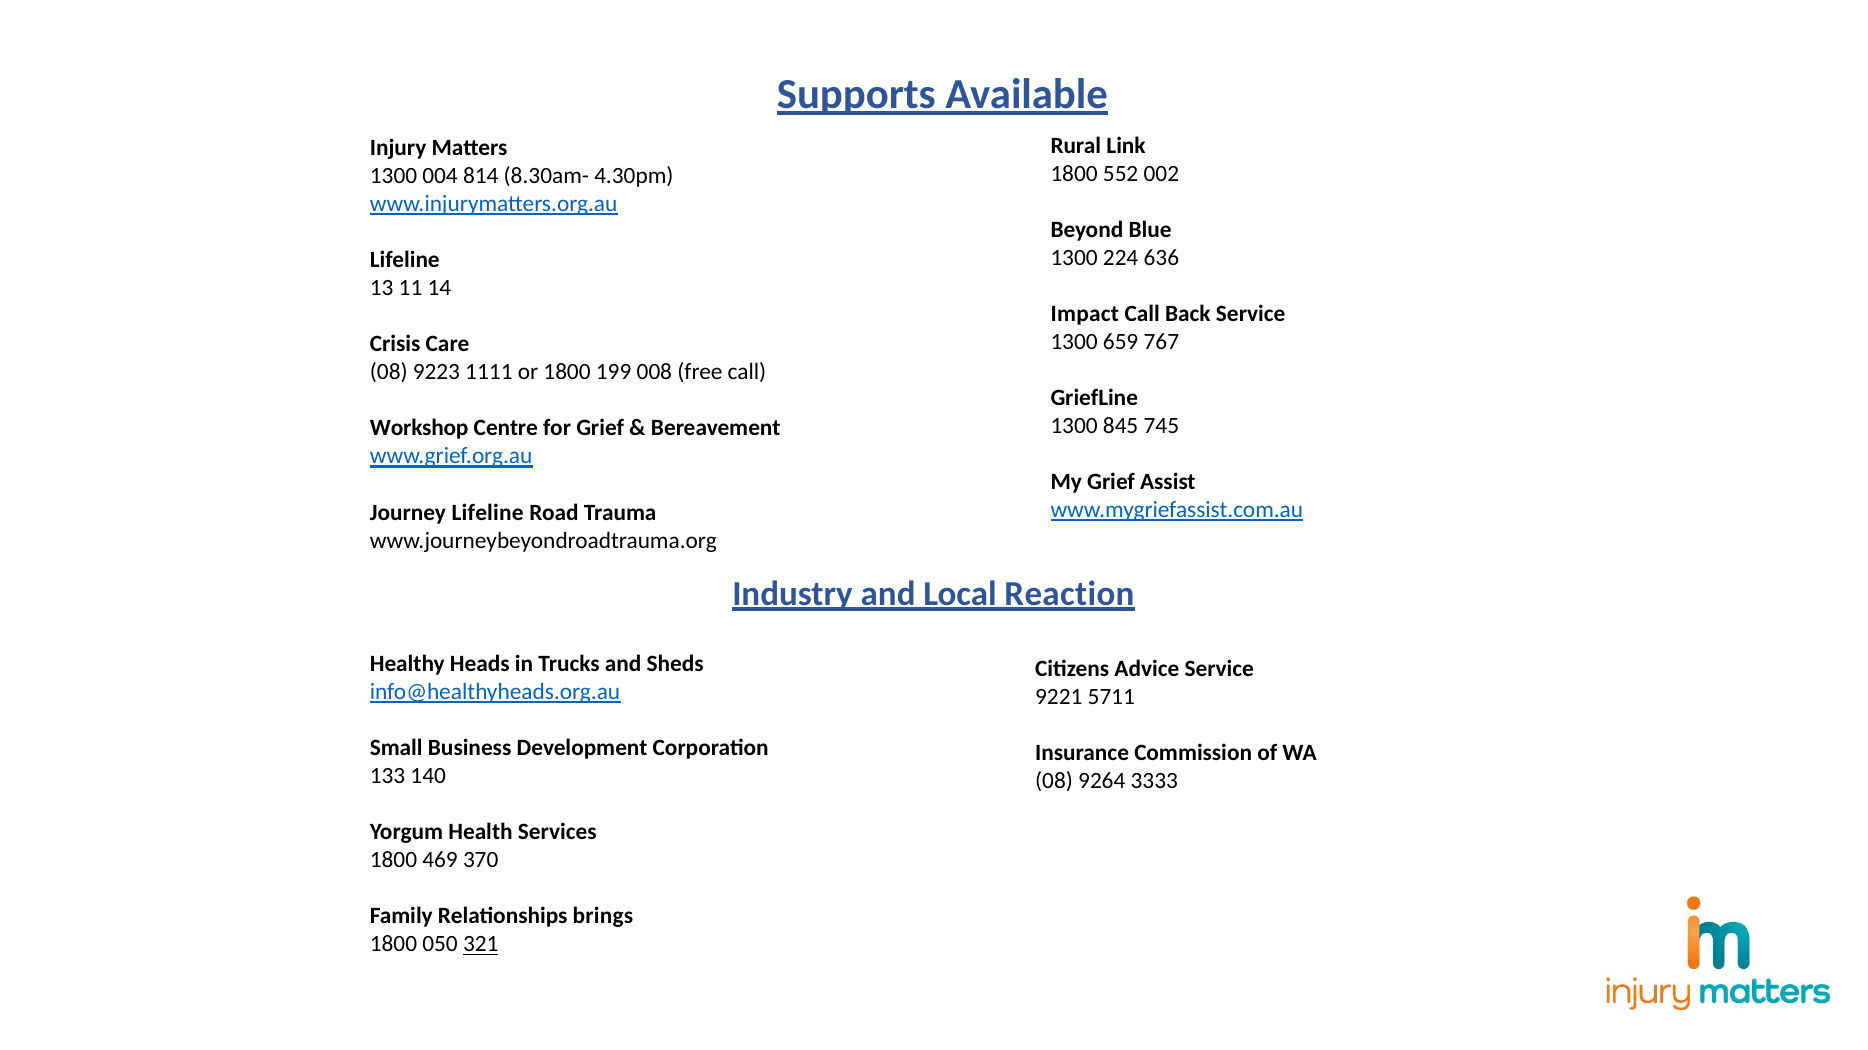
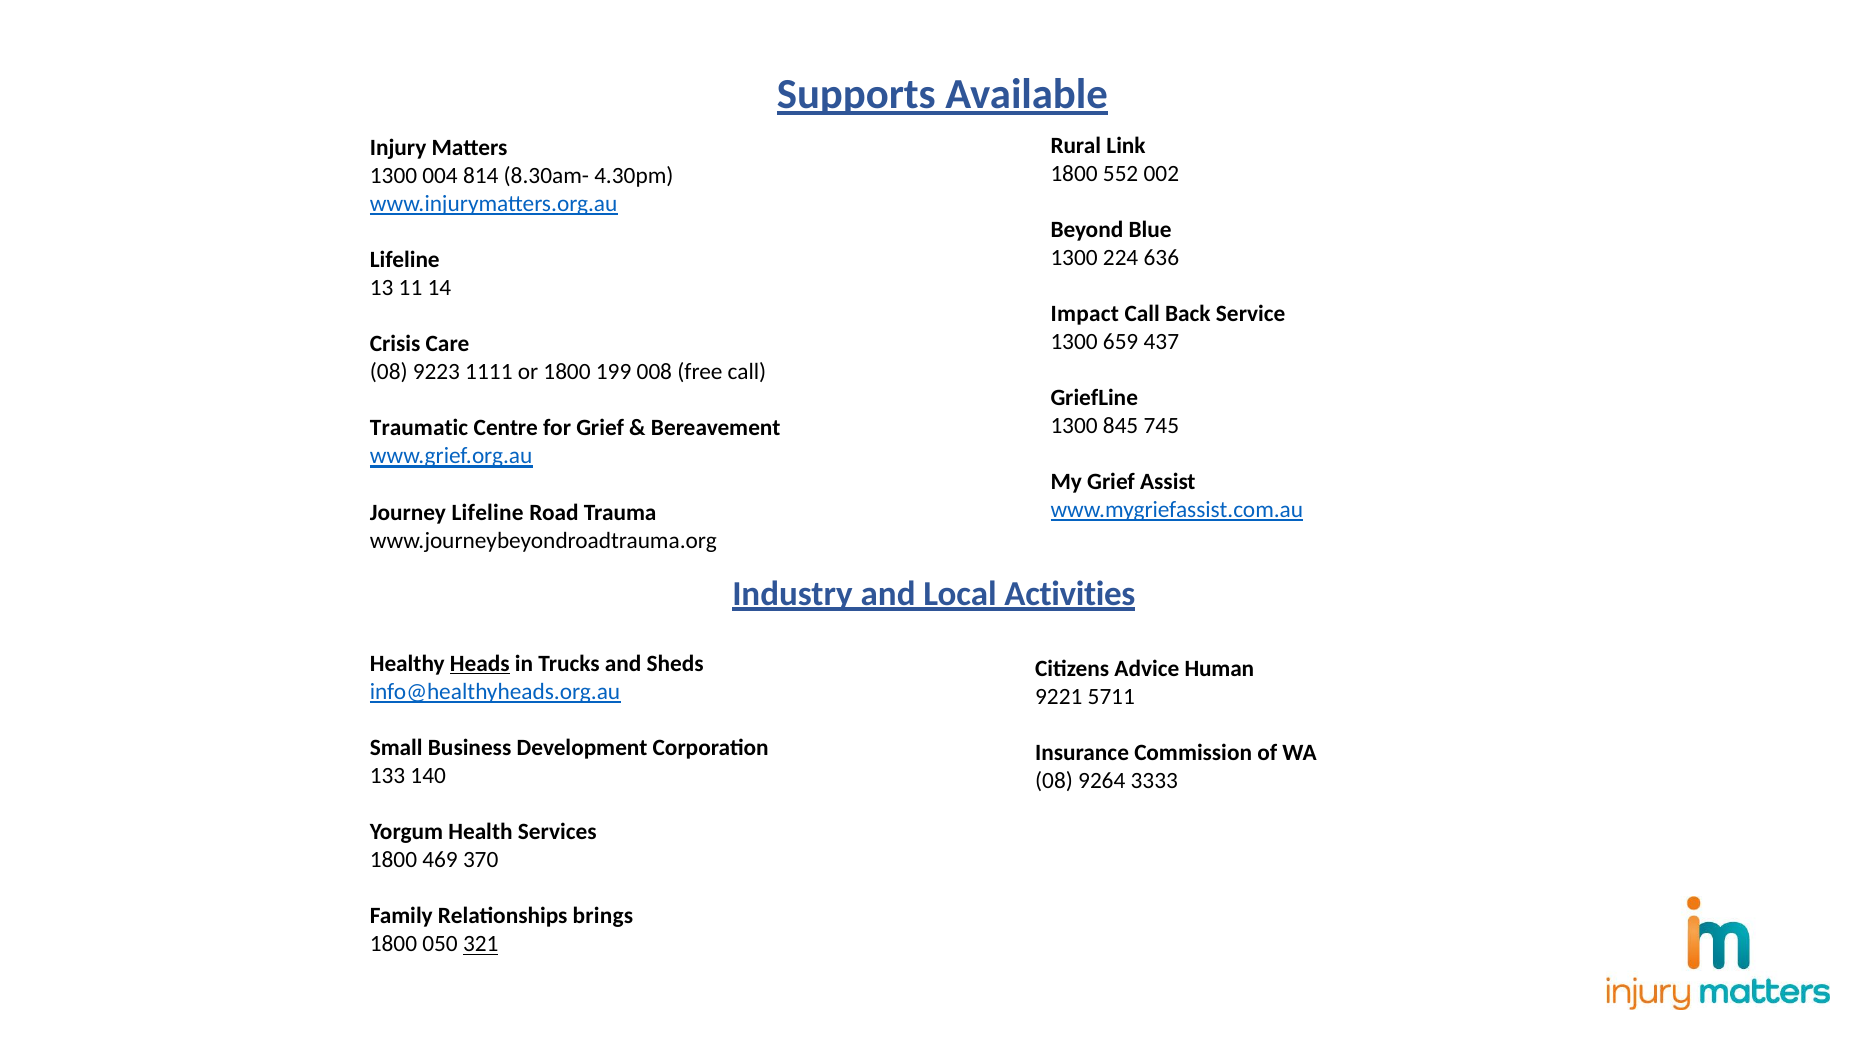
767: 767 -> 437
Workshop: Workshop -> Traumatic
Reaction: Reaction -> Activities
Heads underline: none -> present
Advice Service: Service -> Human
